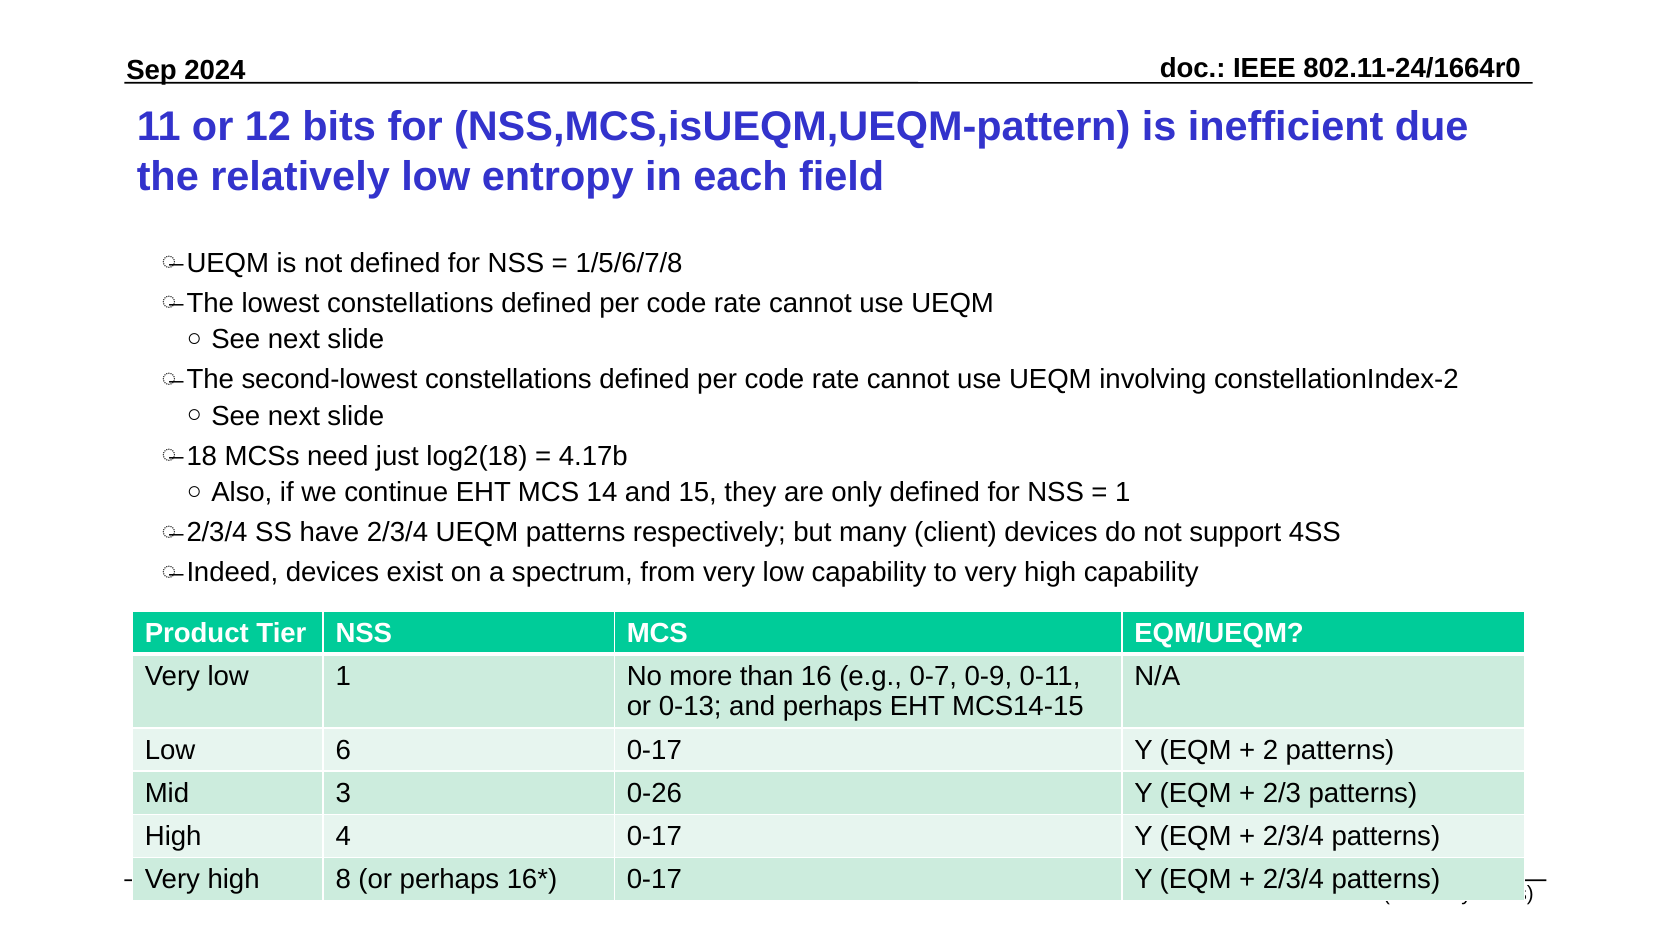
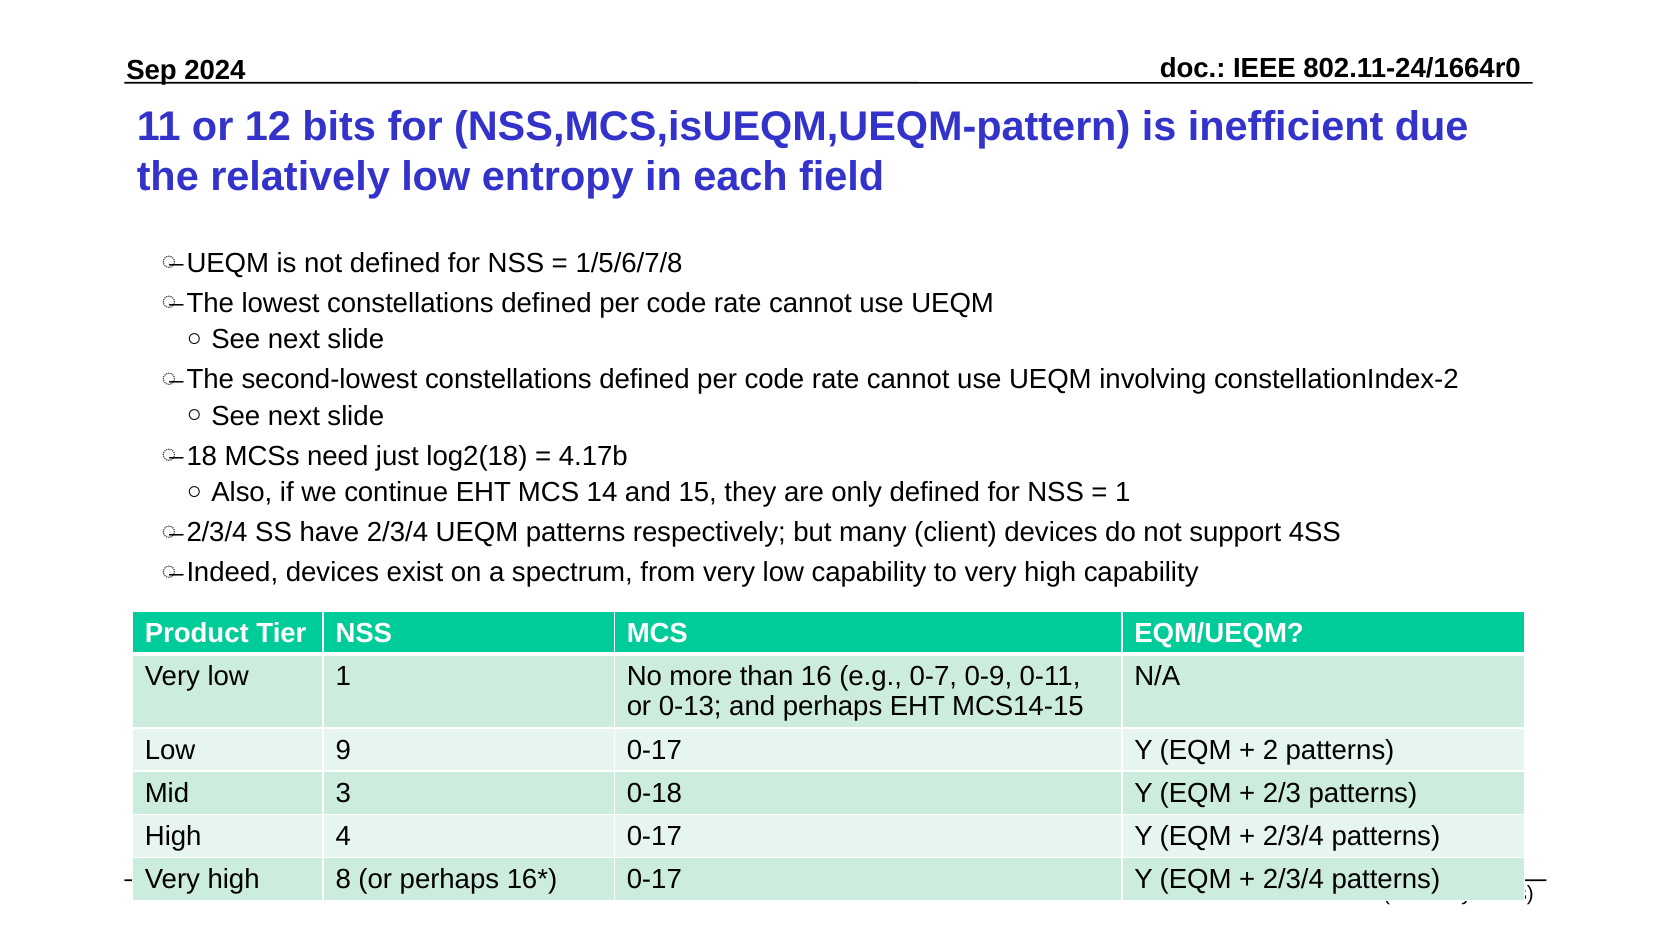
6: 6 -> 9
0-26: 0-26 -> 0-18
